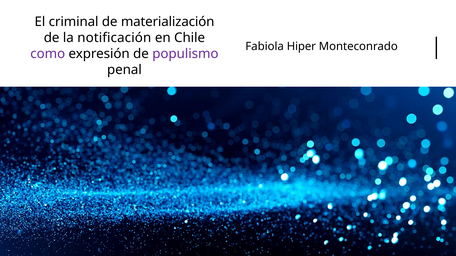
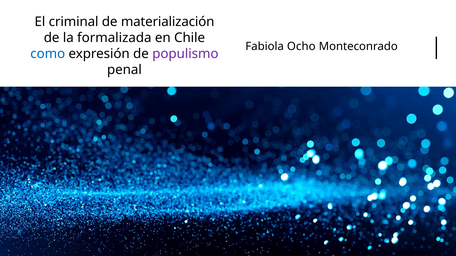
notificación: notificación -> formalizada
Hiper: Hiper -> Ocho
como colour: purple -> blue
